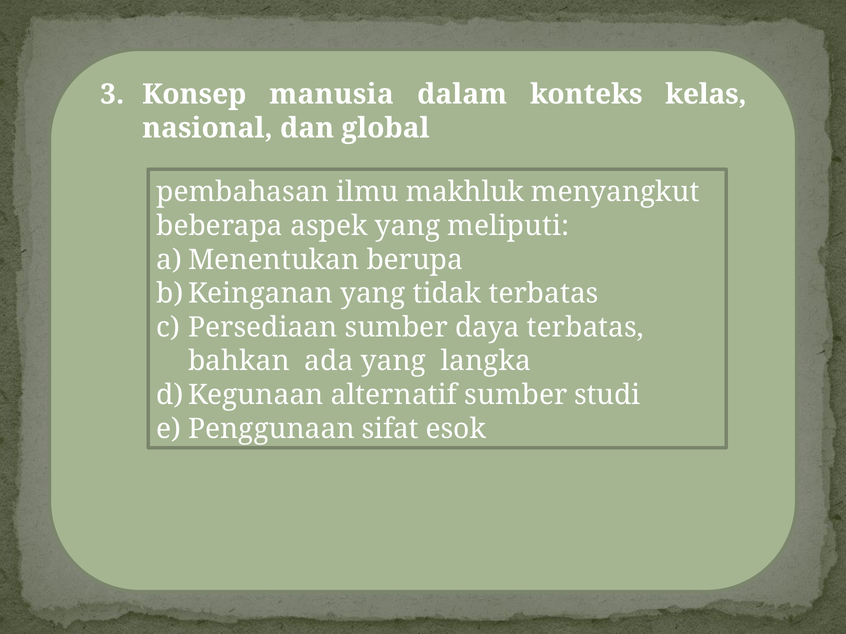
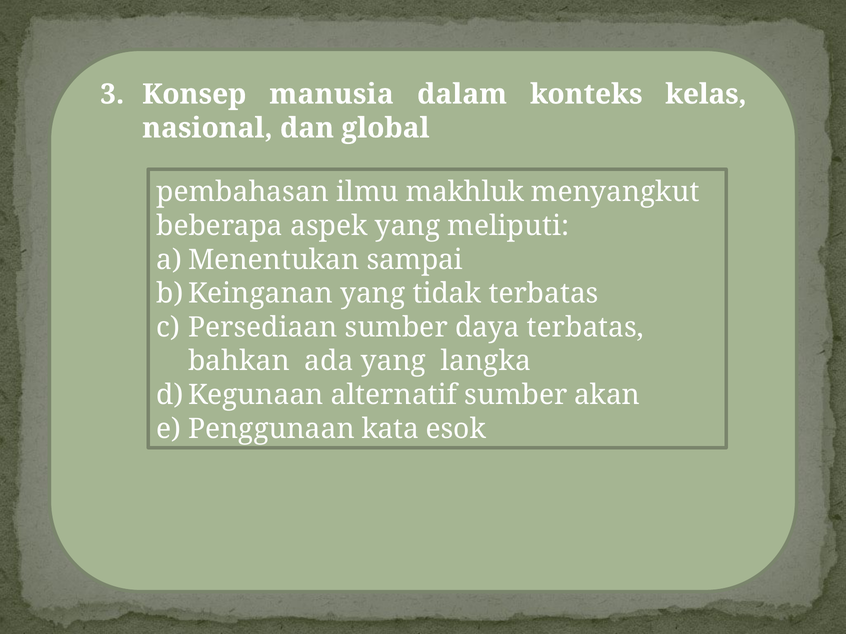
berupa: berupa -> sampai
studi: studi -> akan
sifat: sifat -> kata
